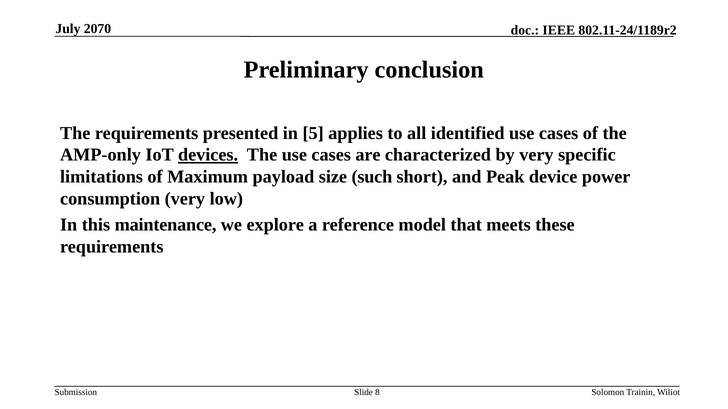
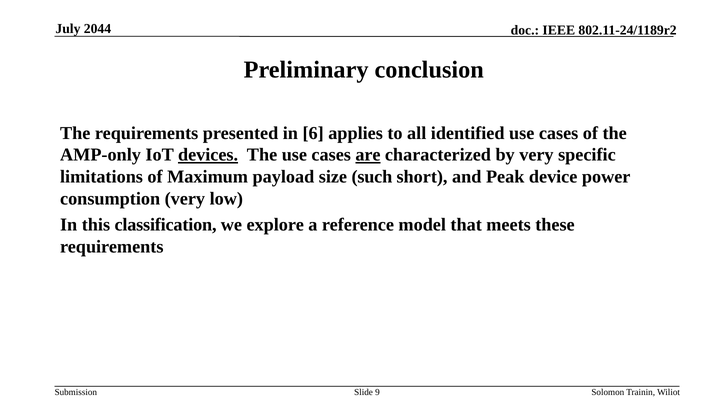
2070: 2070 -> 2044
5: 5 -> 6
are underline: none -> present
maintenance: maintenance -> classification
8: 8 -> 9
